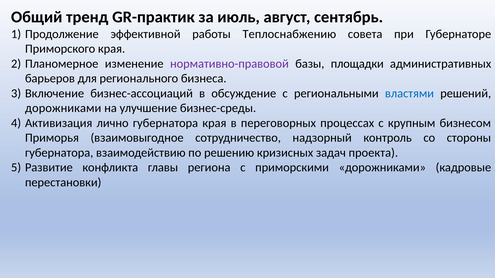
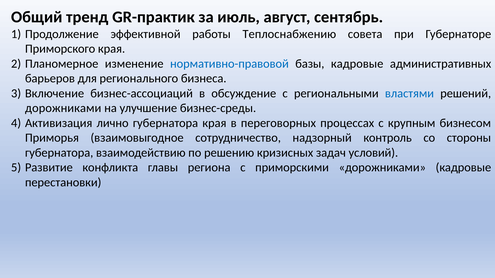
нормативно-правовой colour: purple -> blue
базы площадки: площадки -> кадровые
проекта: проекта -> условий
